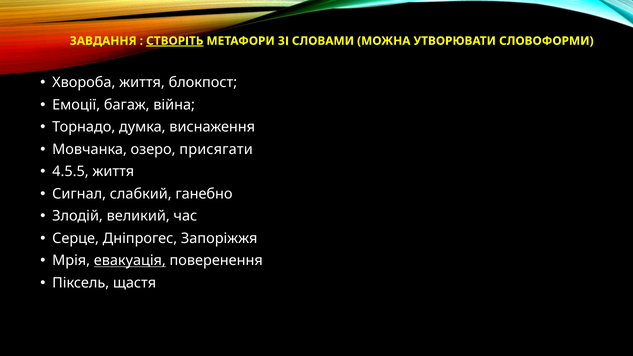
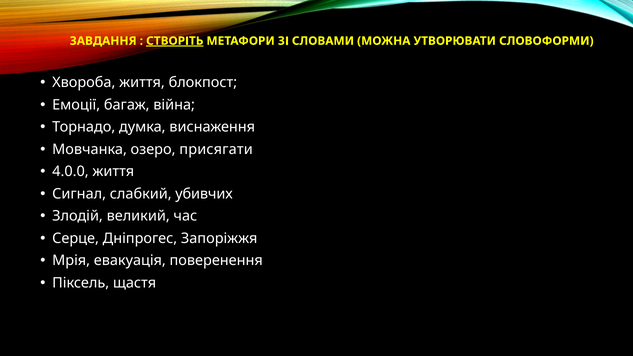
4.5.5: 4.5.5 -> 4.0.0
ганебно: ганебно -> убивчих
евакуація underline: present -> none
